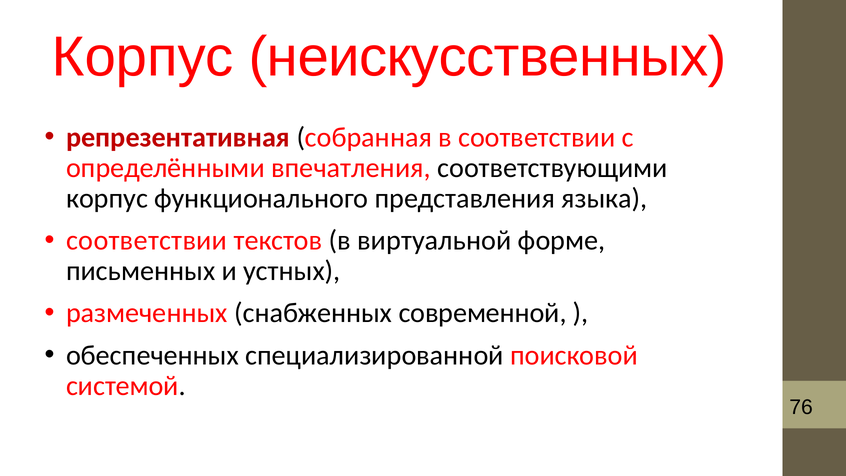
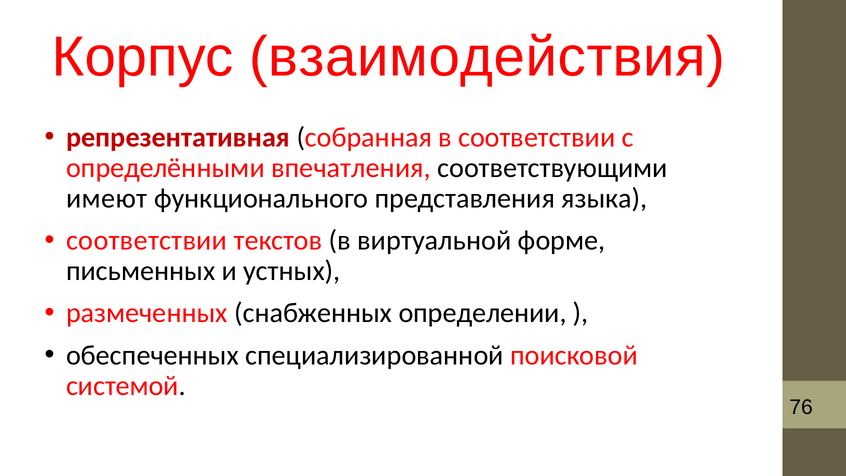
неискусственных: неискусственных -> взаимодействия
корпус at (107, 198): корпус -> имеют
современной: современной -> определении
